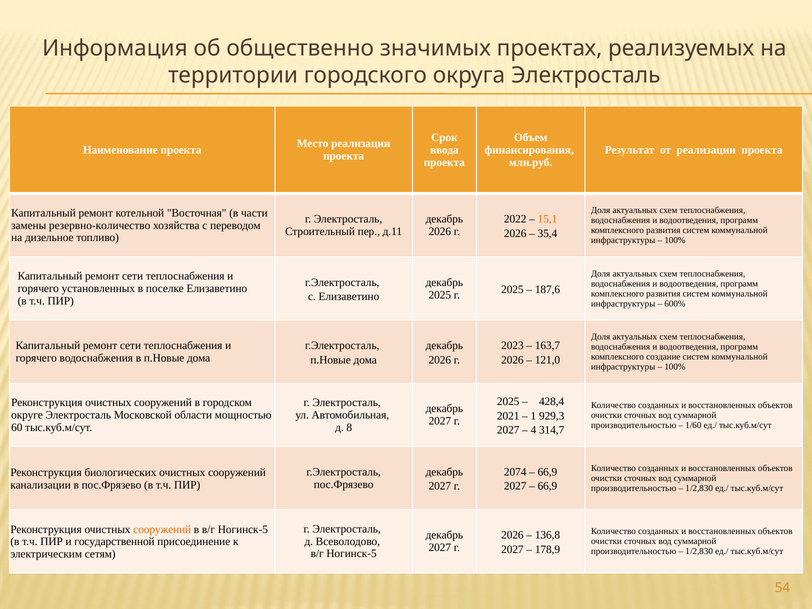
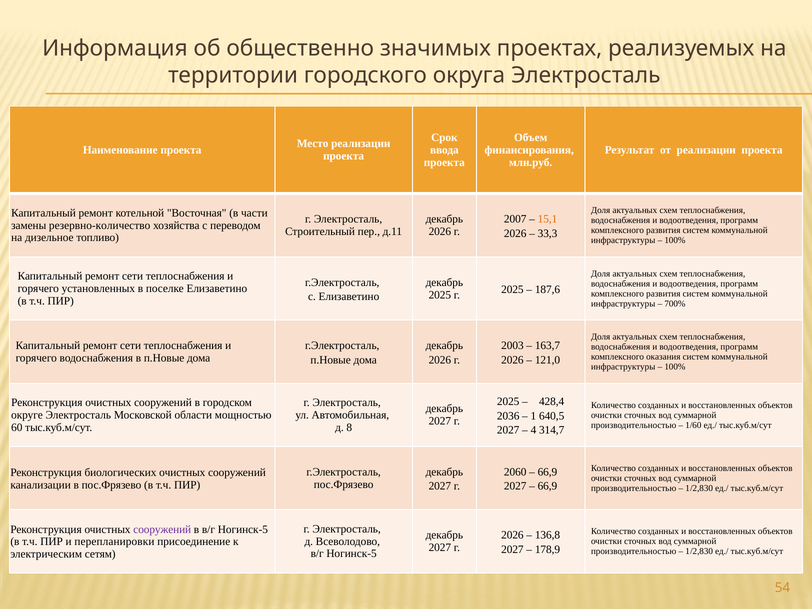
2022: 2022 -> 2007
35,4: 35,4 -> 33,3
600%: 600% -> 700%
2023: 2023 -> 2003
создание: создание -> оказания
2021: 2021 -> 2036
929,3: 929,3 -> 640,5
2074: 2074 -> 2060
сооружений at (162, 529) colour: orange -> purple
государственной: государственной -> перепланировки
